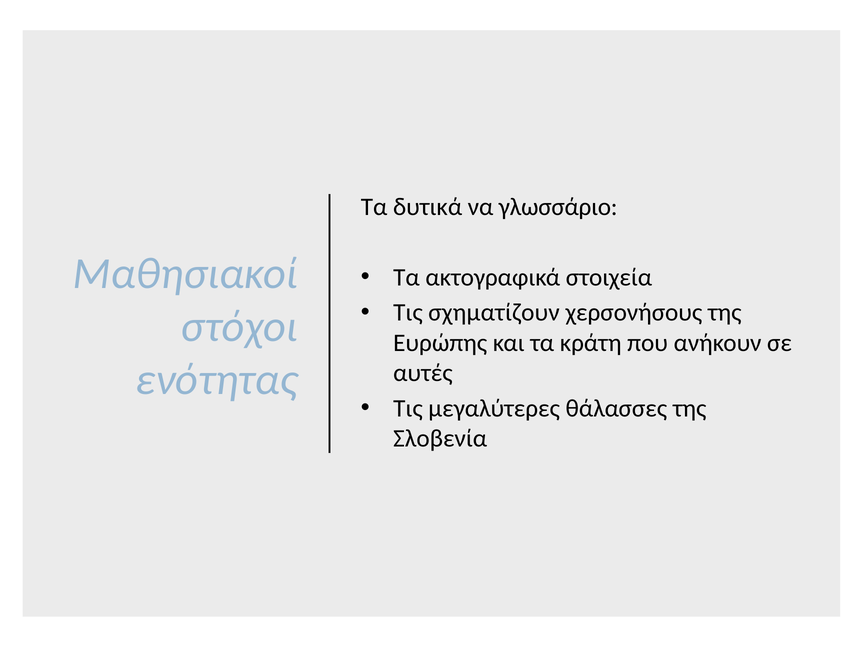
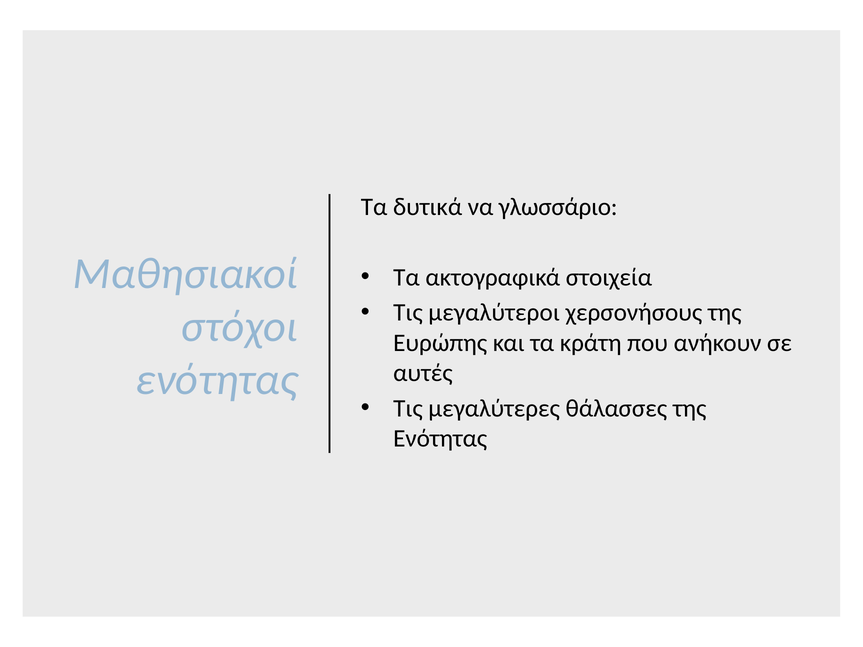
σχηματίζουν: σχηματίζουν -> μεγαλύτεροι
Σλοβενία at (440, 439): Σλοβενία -> Ενότητας
